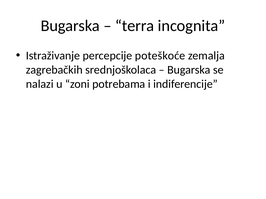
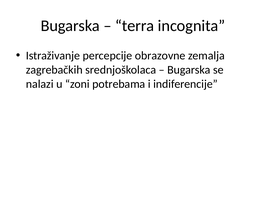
poteškoće: poteškoće -> obrazovne
